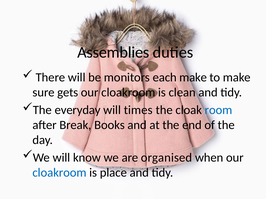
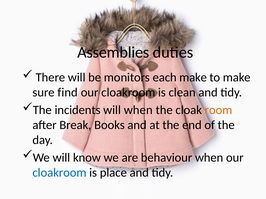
gets: gets -> find
everyday: everyday -> incidents
will times: times -> when
room colour: blue -> orange
organised: organised -> behaviour
